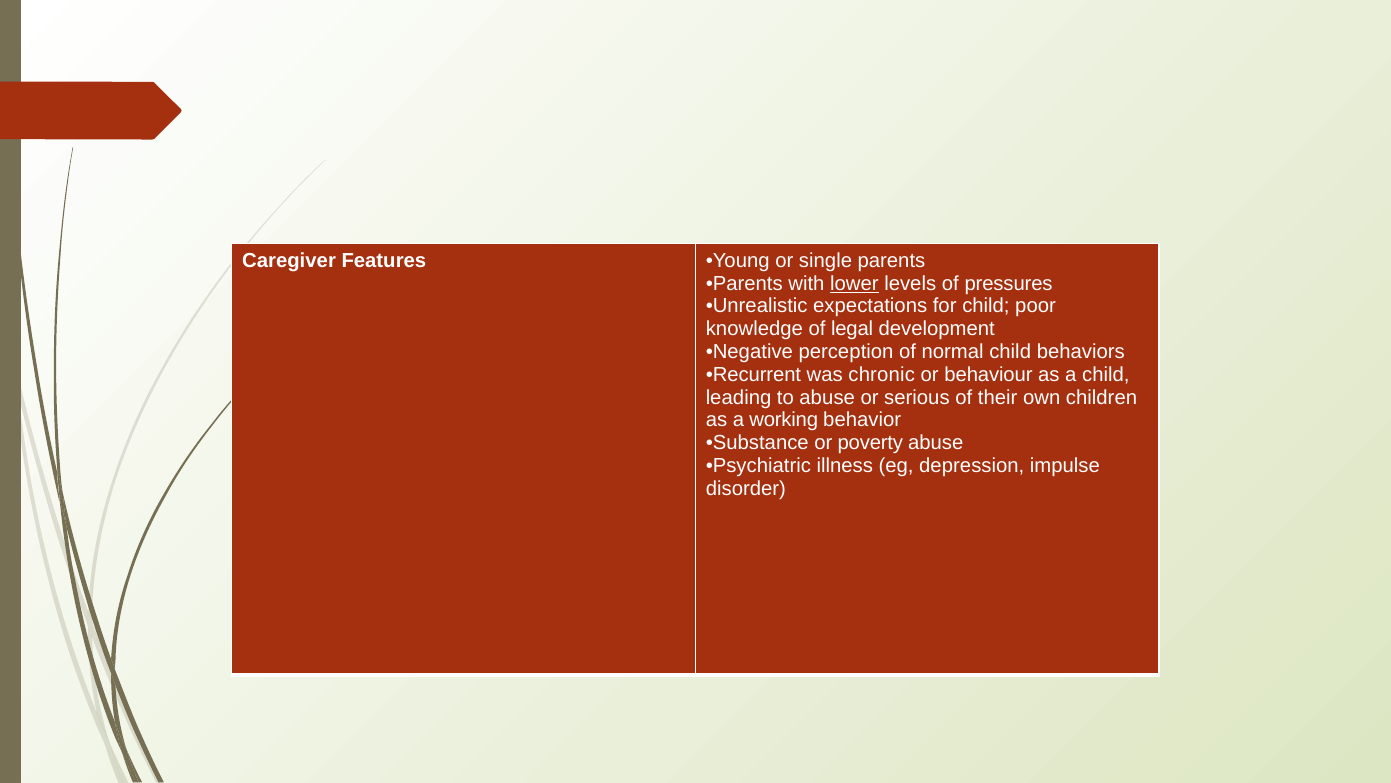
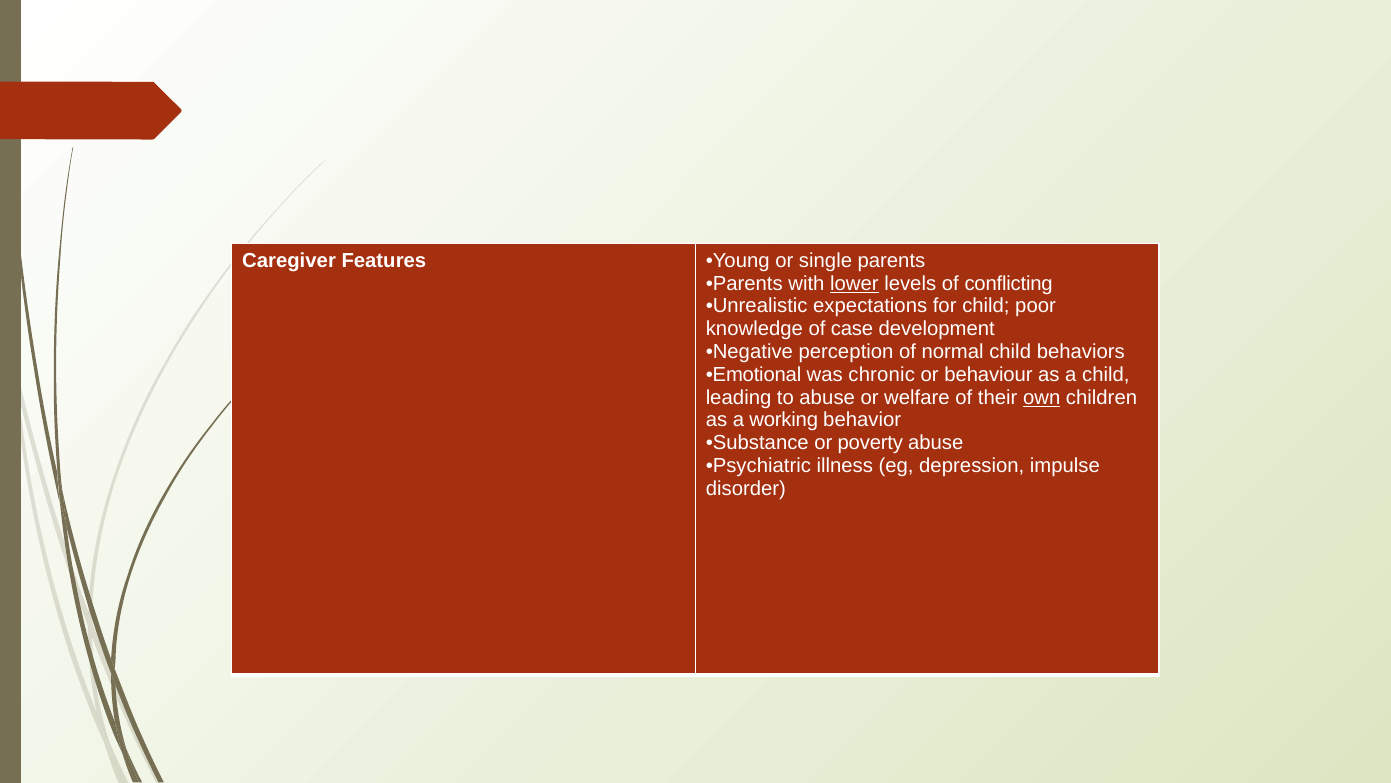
pressures: pressures -> conflicting
legal: legal -> case
Recurrent: Recurrent -> Emotional
serious: serious -> welfare
own underline: none -> present
